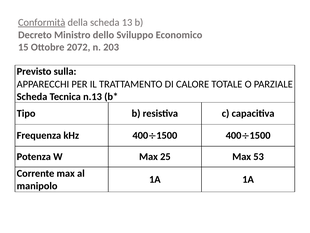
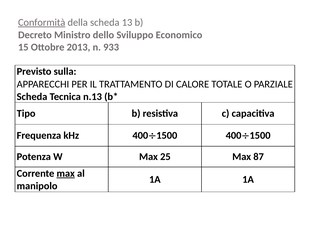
2072: 2072 -> 2013
203: 203 -> 933
53: 53 -> 87
max at (66, 173) underline: none -> present
